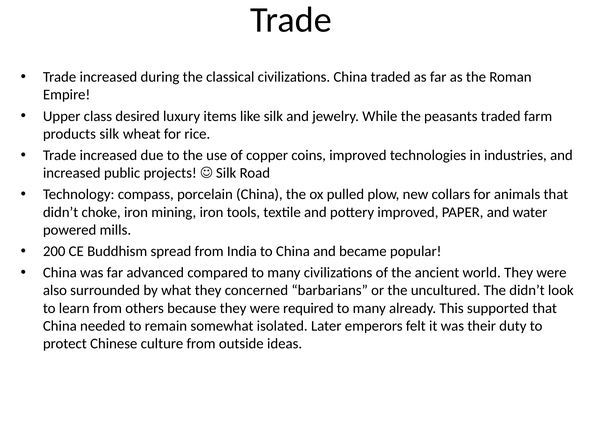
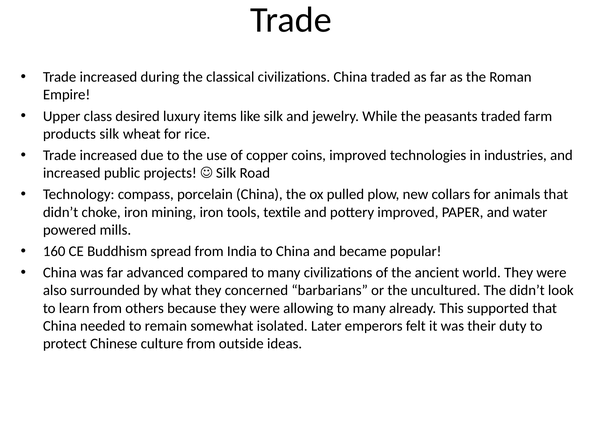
200: 200 -> 160
required: required -> allowing
